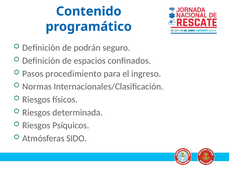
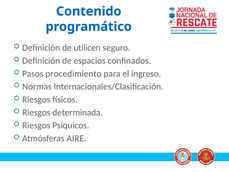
podrán: podrán -> utilicen
SIDO: SIDO -> AIRE
